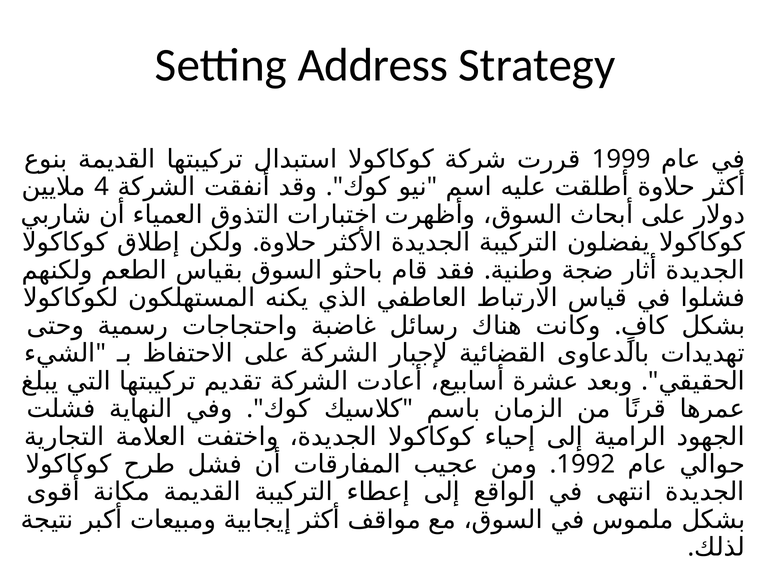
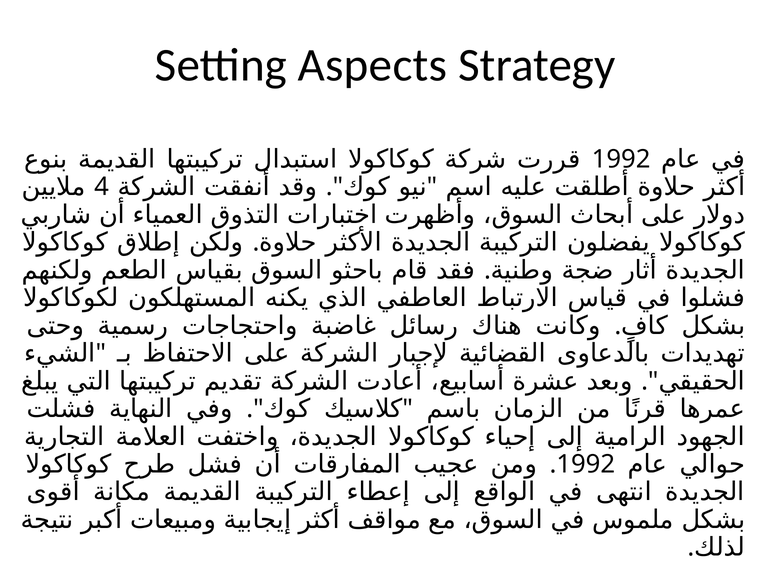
Address: Address -> Aspects
1999 at (621, 159): 1999 -> 1992
